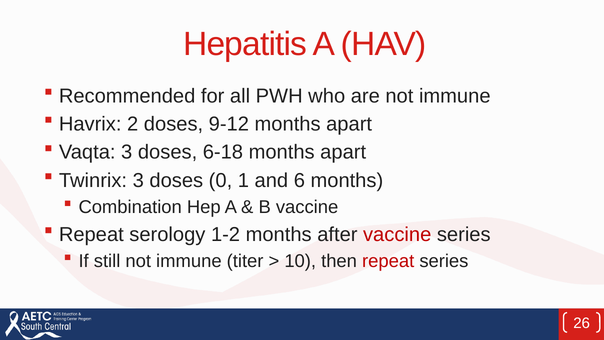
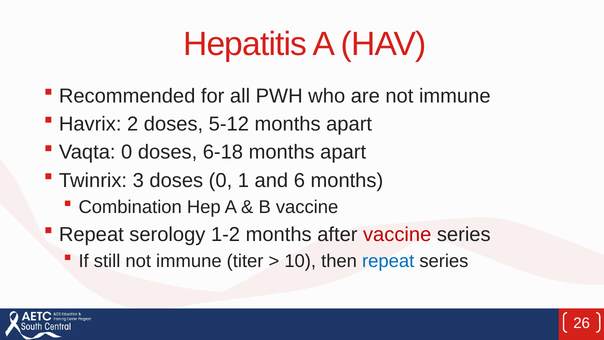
9-12: 9-12 -> 5-12
Vaqta 3: 3 -> 0
repeat at (388, 261) colour: red -> blue
